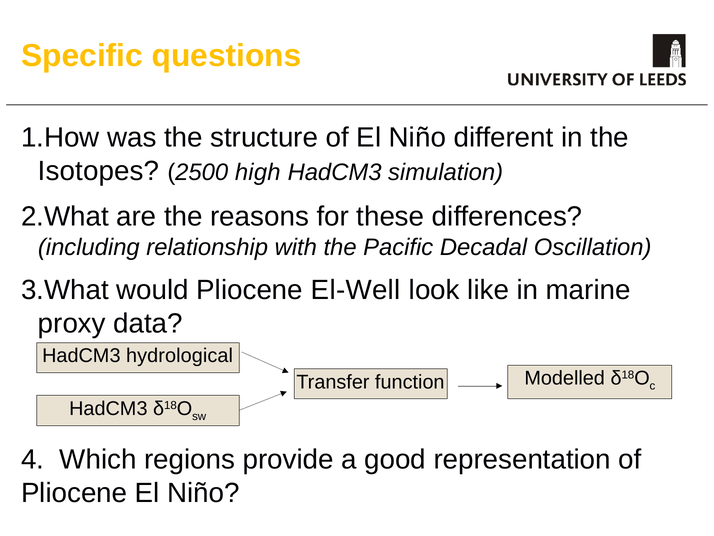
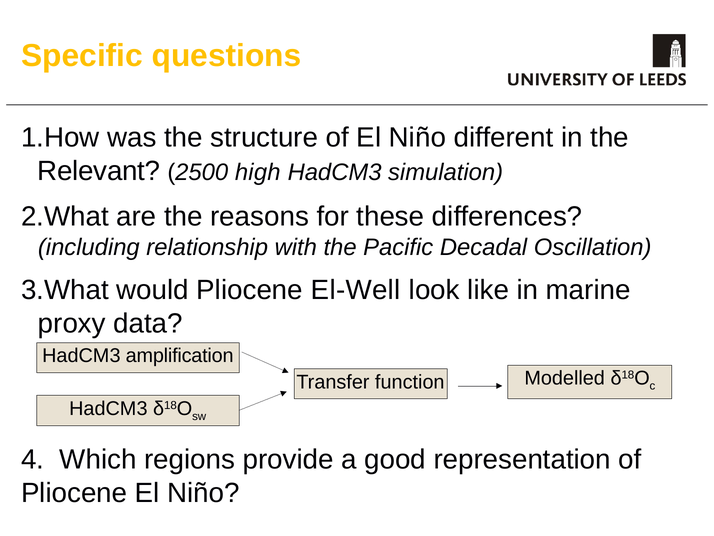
Isotopes: Isotopes -> Relevant
hydrological: hydrological -> amplification
